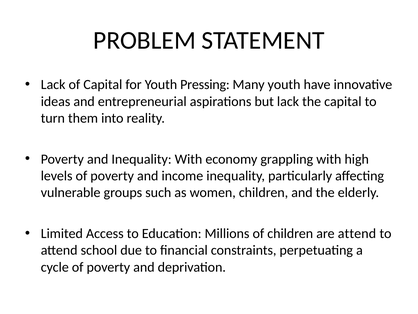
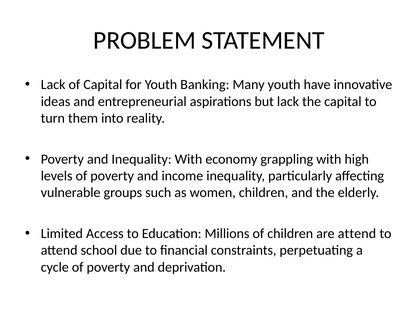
Pressing: Pressing -> Banking
